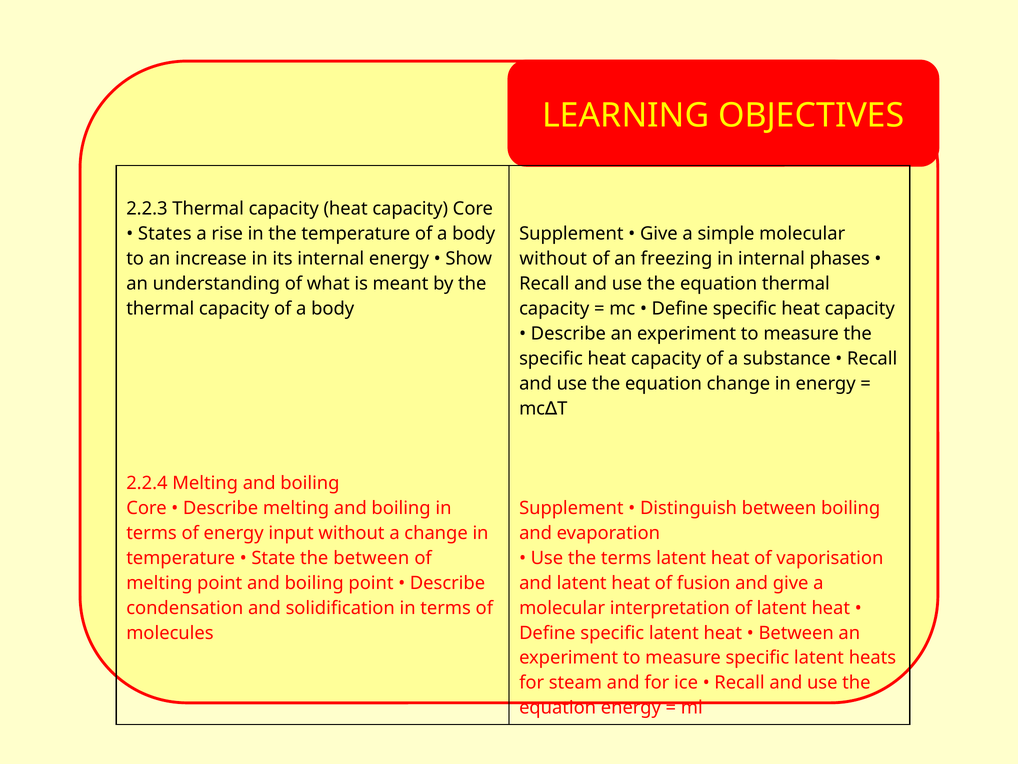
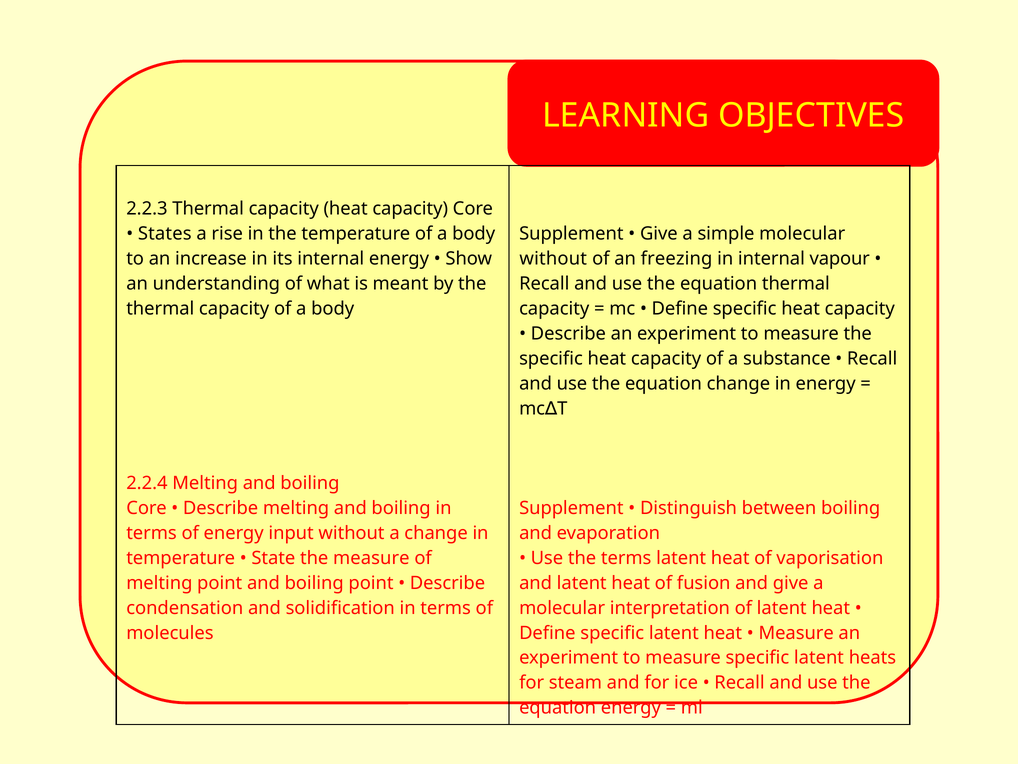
phases: phases -> vapour
the between: between -> measure
Between at (796, 633): Between -> Measure
